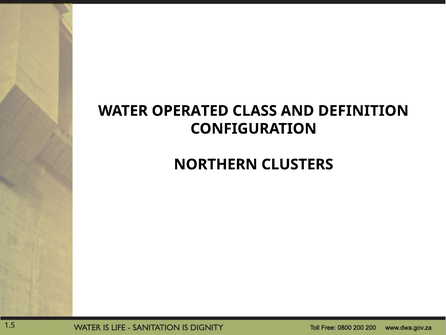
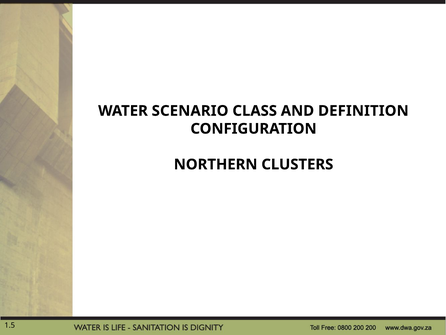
OPERATED: OPERATED -> SCENARIO
